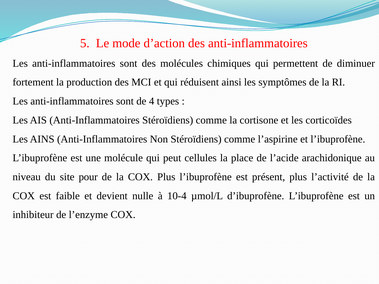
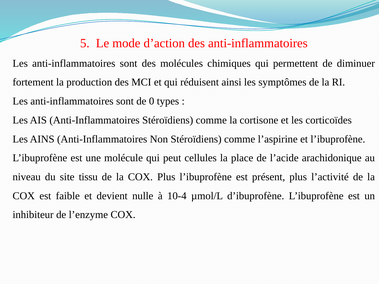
4: 4 -> 0
pour: pour -> tissu
